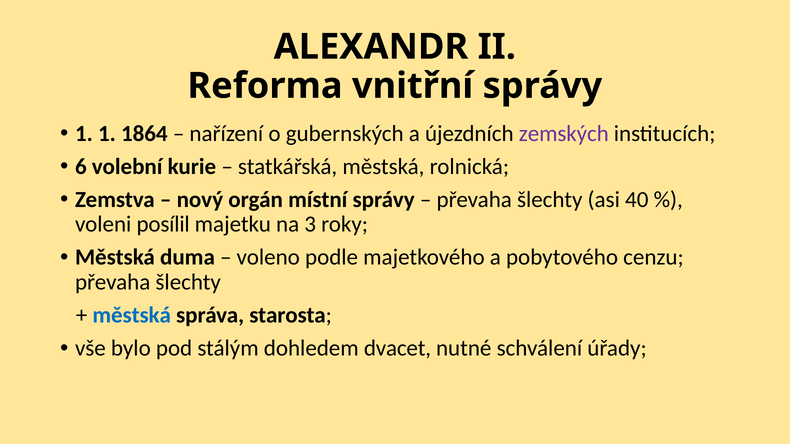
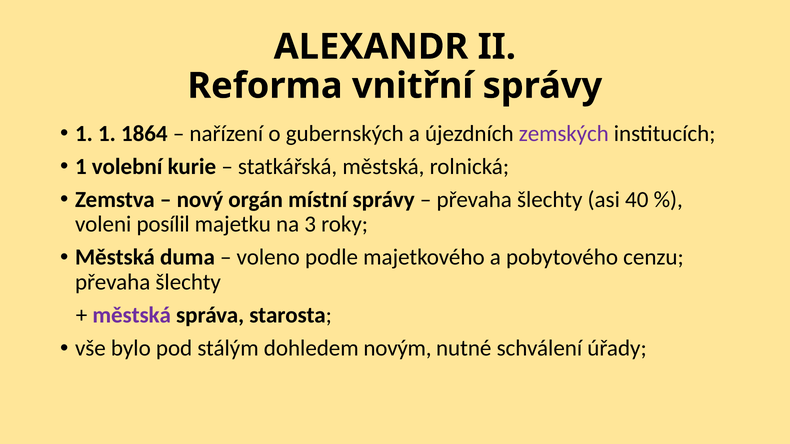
6 at (81, 167): 6 -> 1
městská at (132, 316) colour: blue -> purple
dvacet: dvacet -> novým
